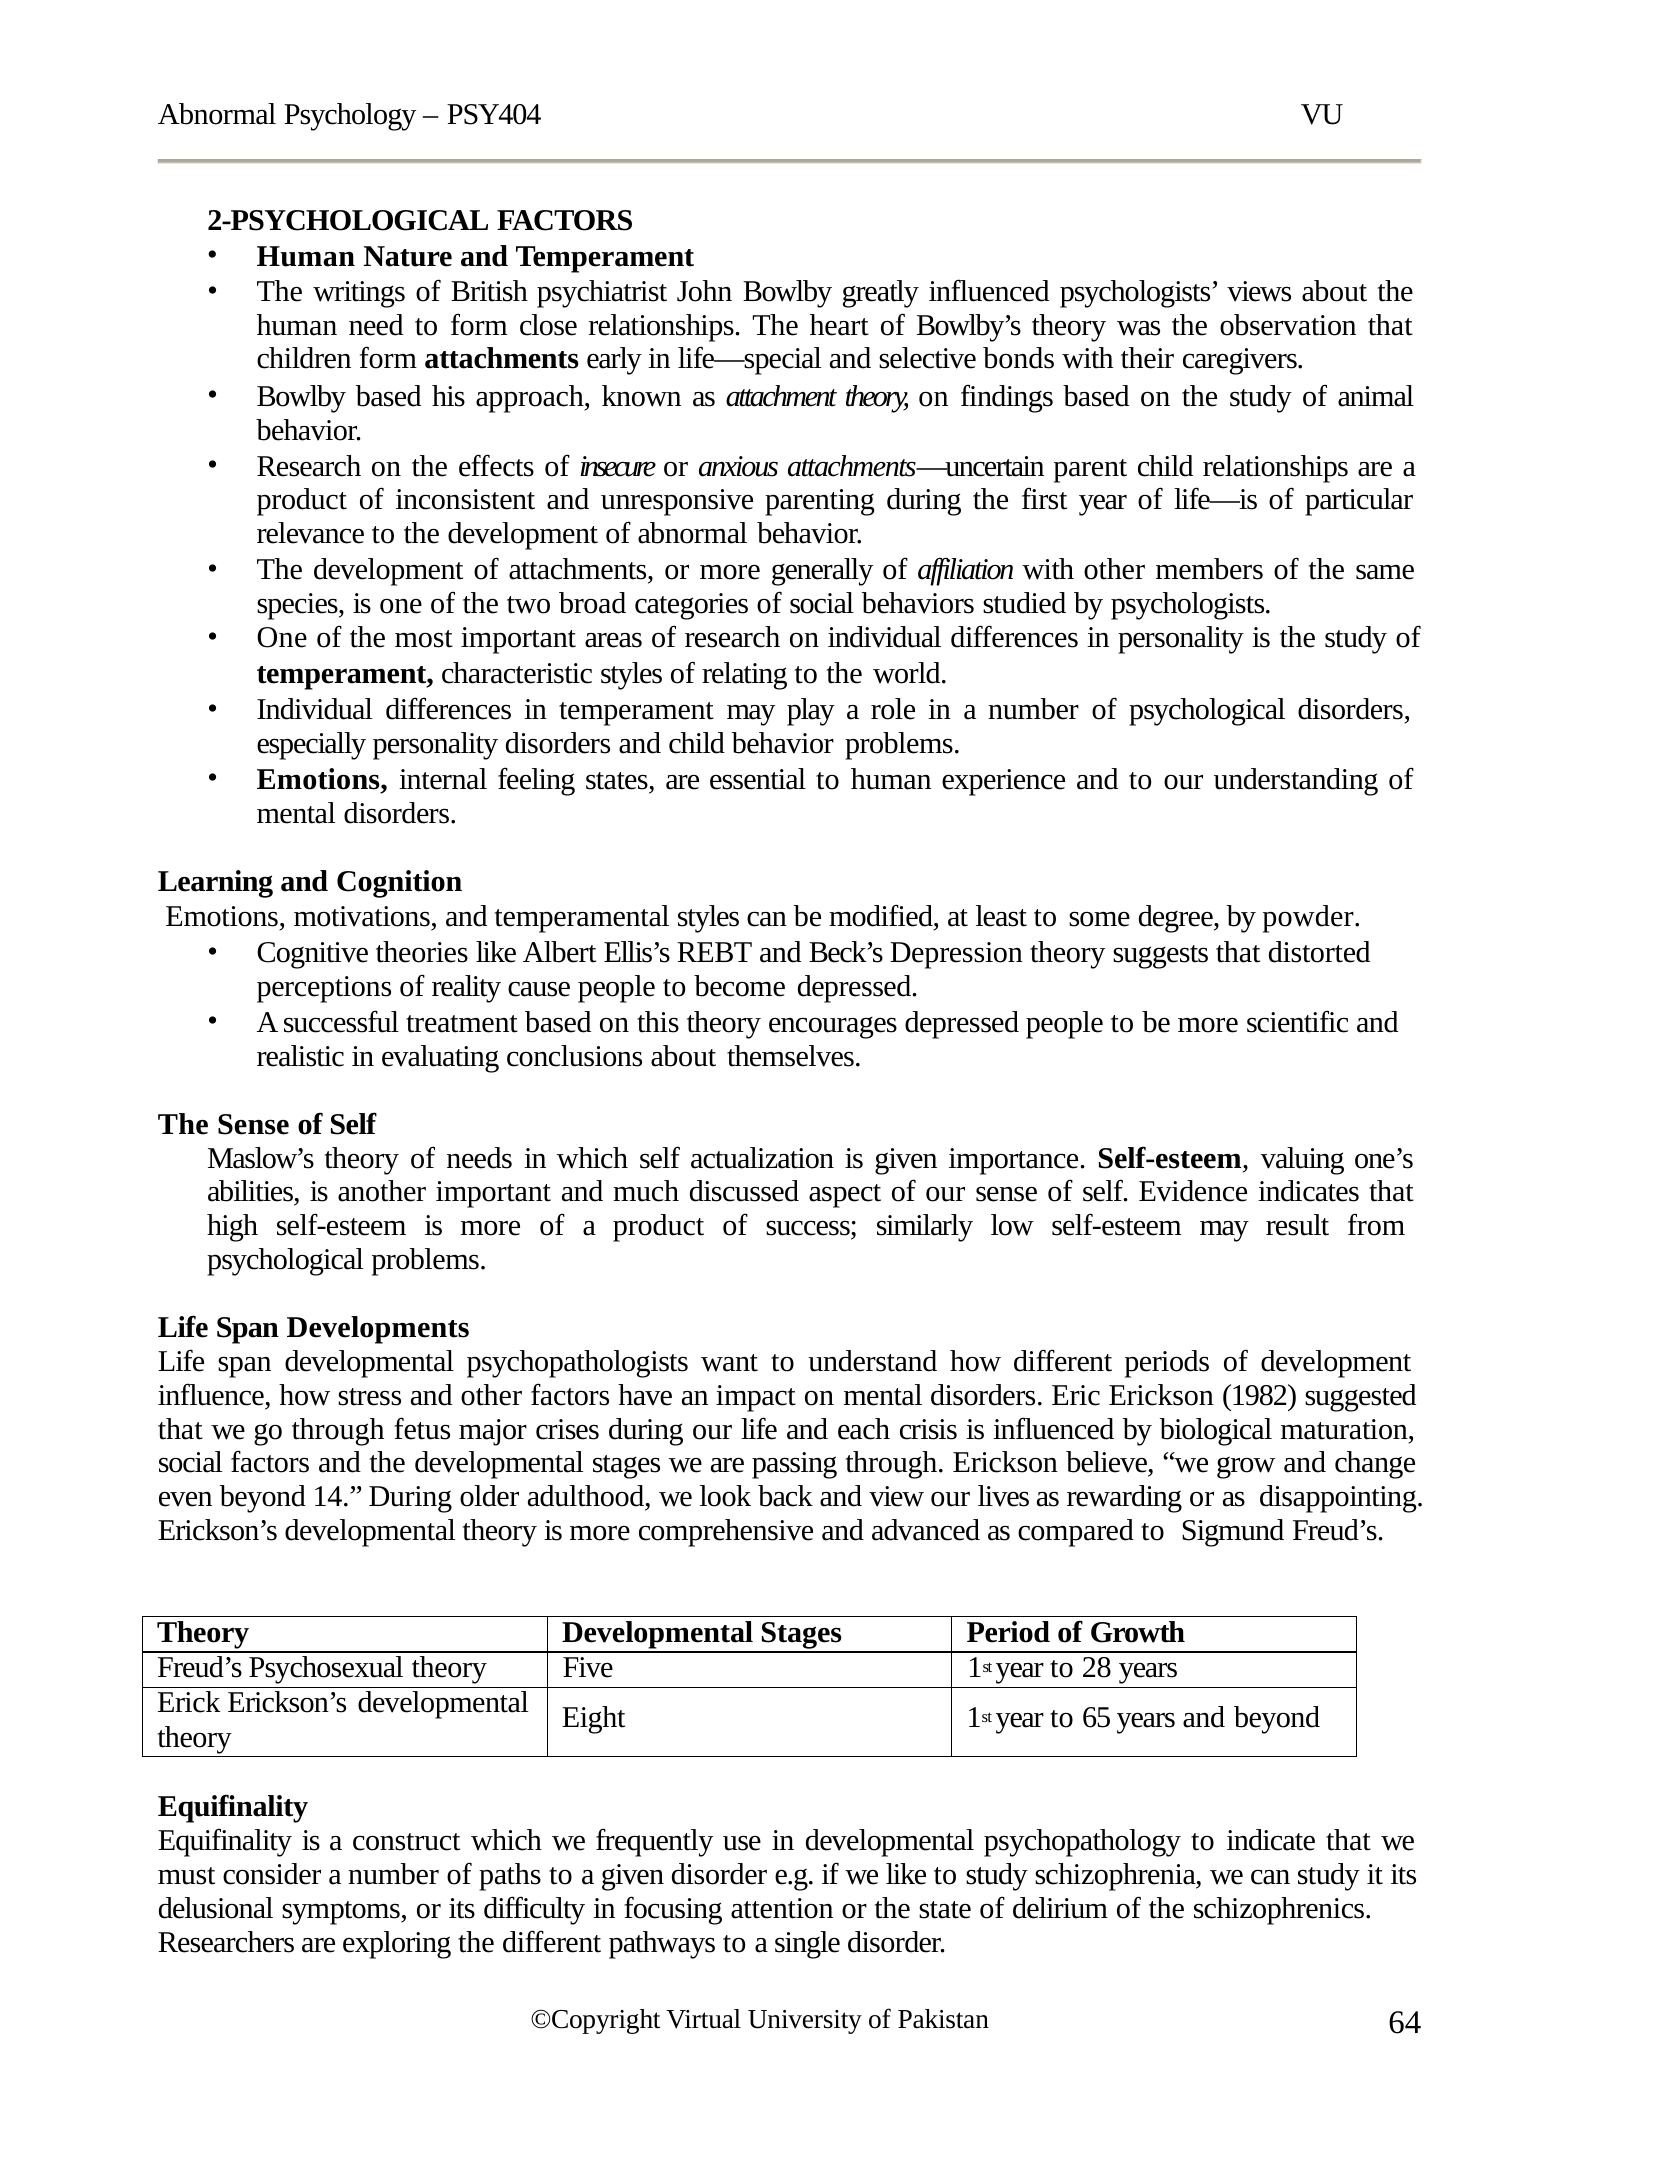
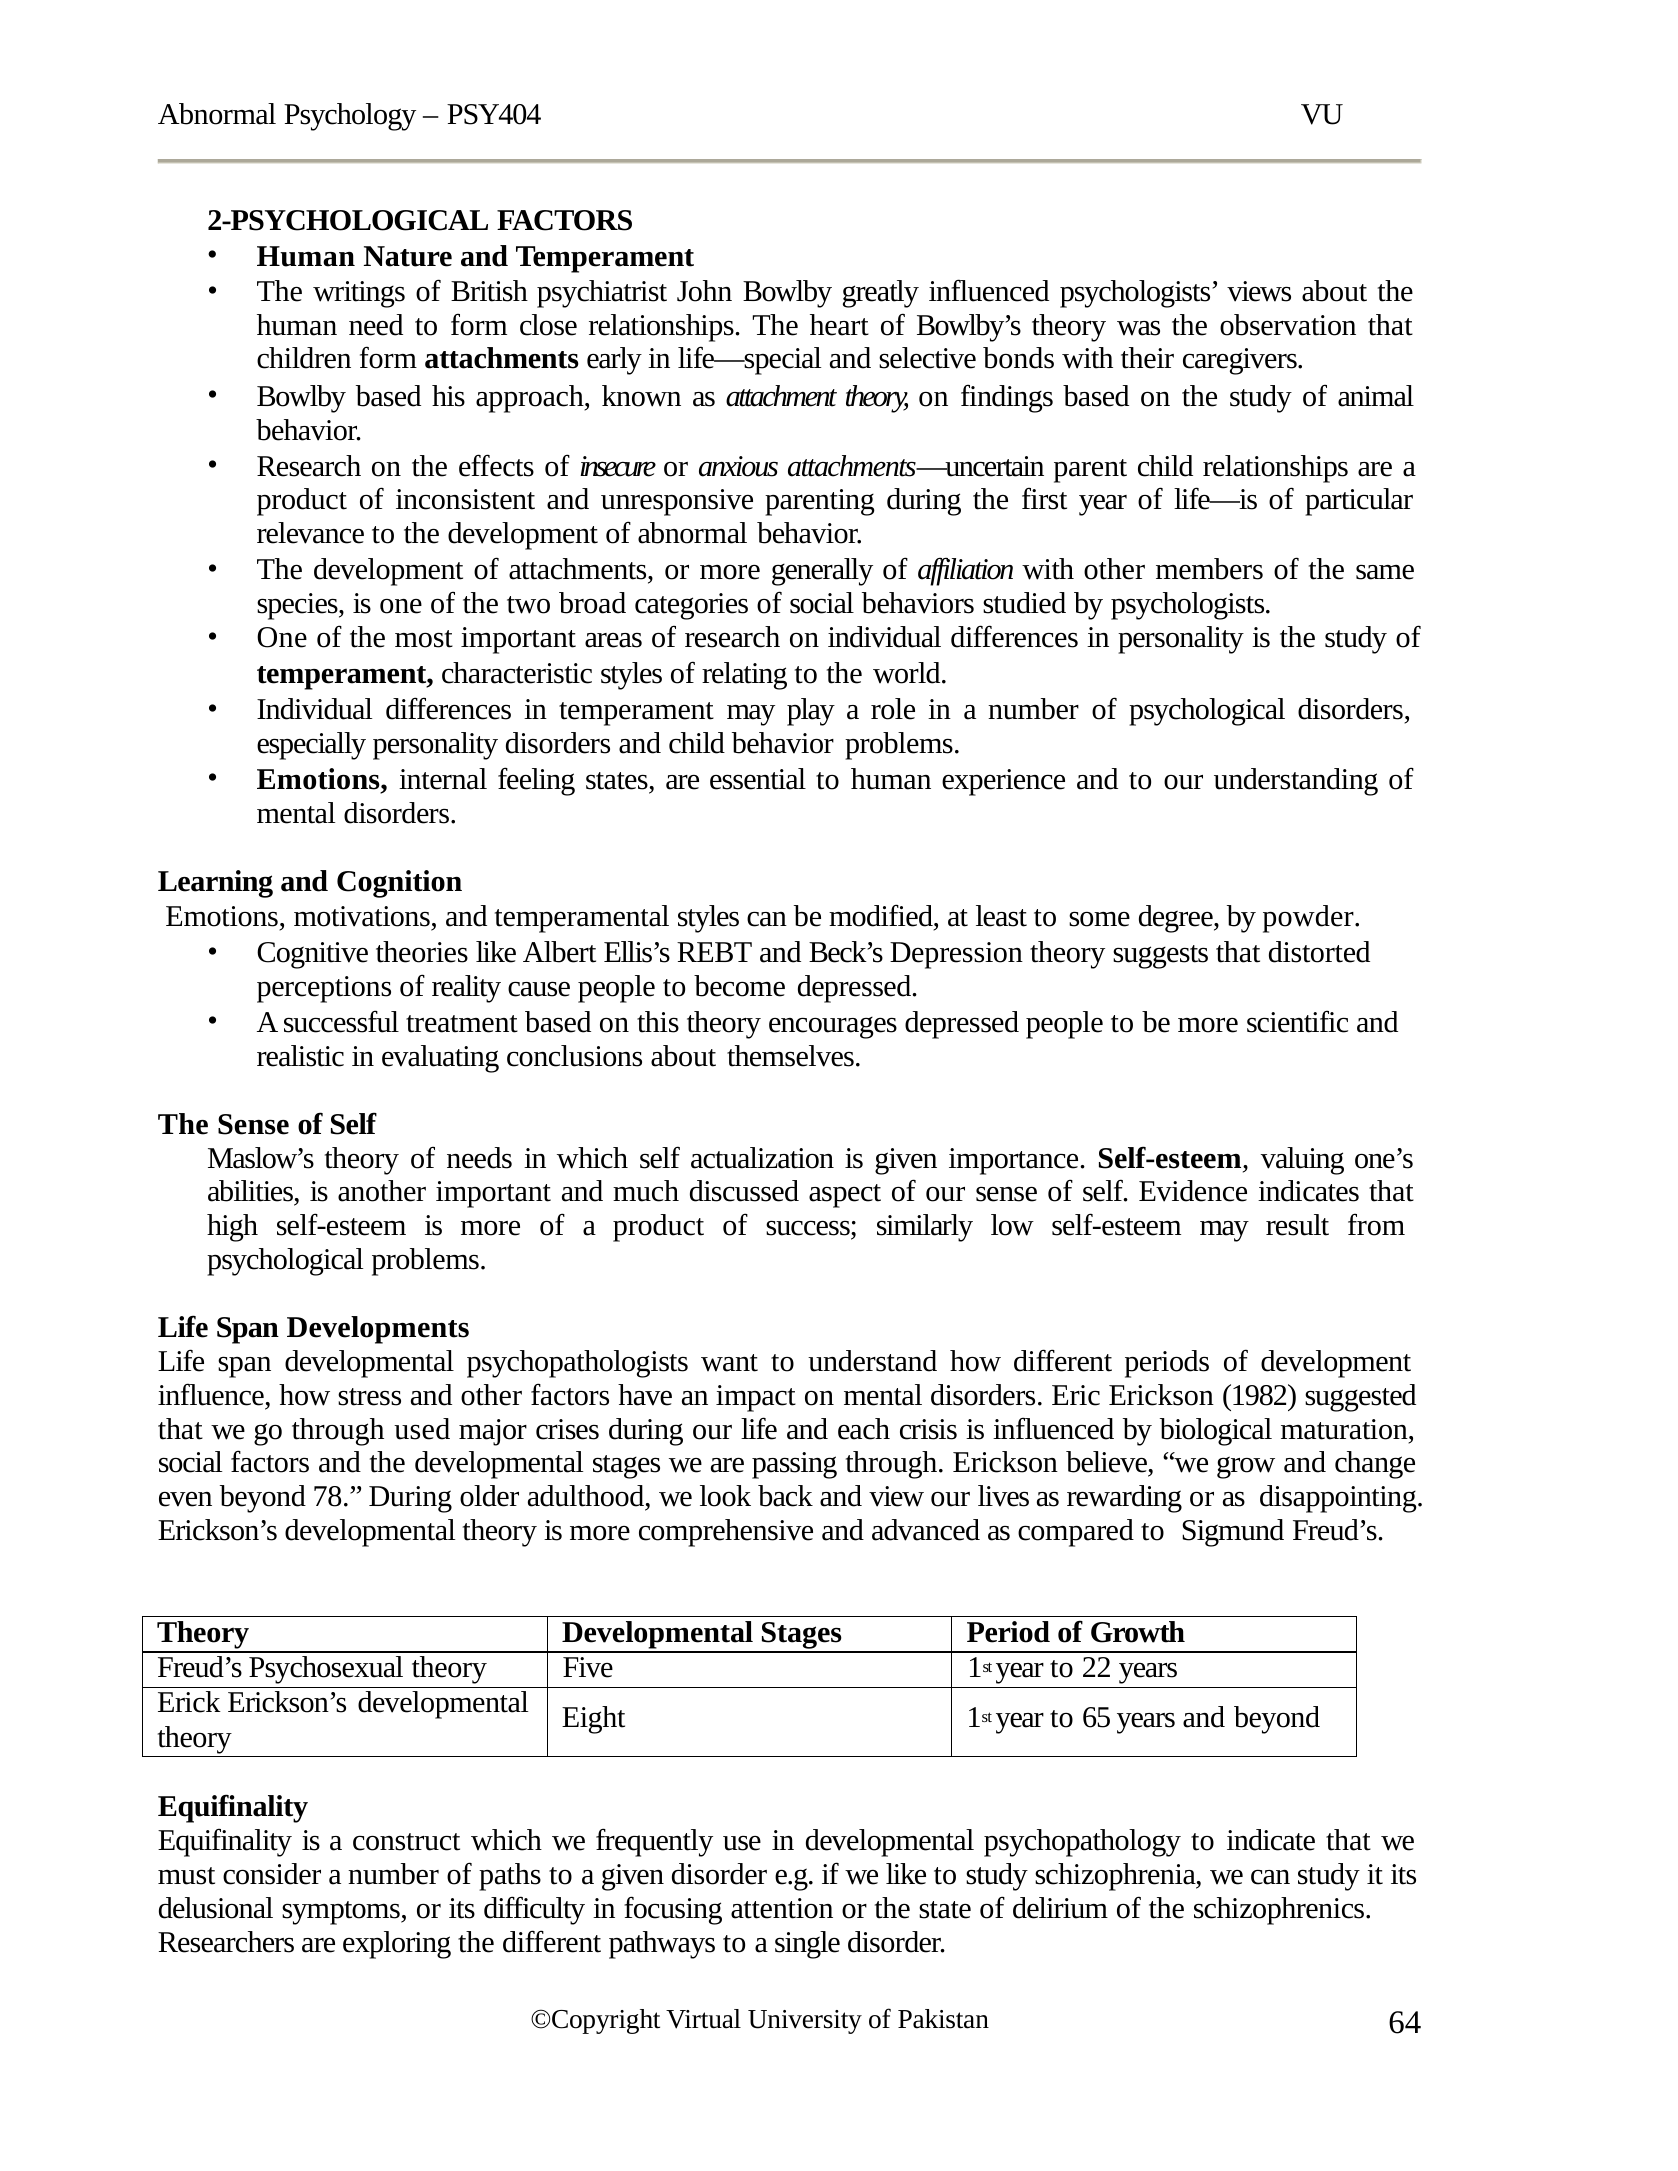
fetus: fetus -> used
14: 14 -> 78
28: 28 -> 22
